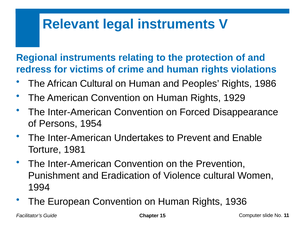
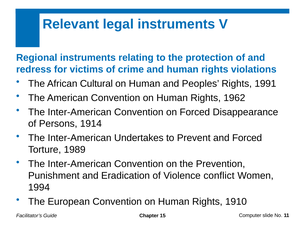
1986: 1986 -> 1991
1929: 1929 -> 1962
1954: 1954 -> 1914
and Enable: Enable -> Forced
1981: 1981 -> 1989
Violence cultural: cultural -> conflict
1936: 1936 -> 1910
